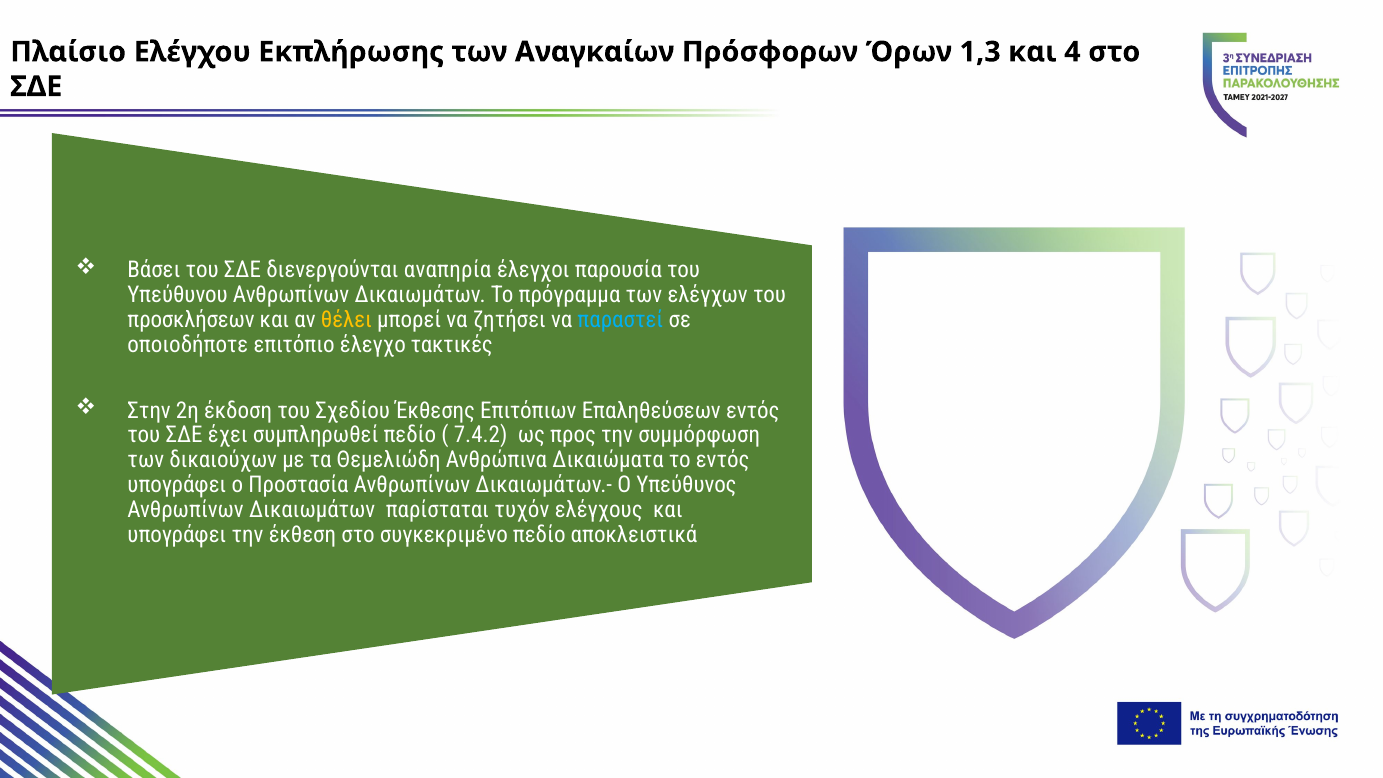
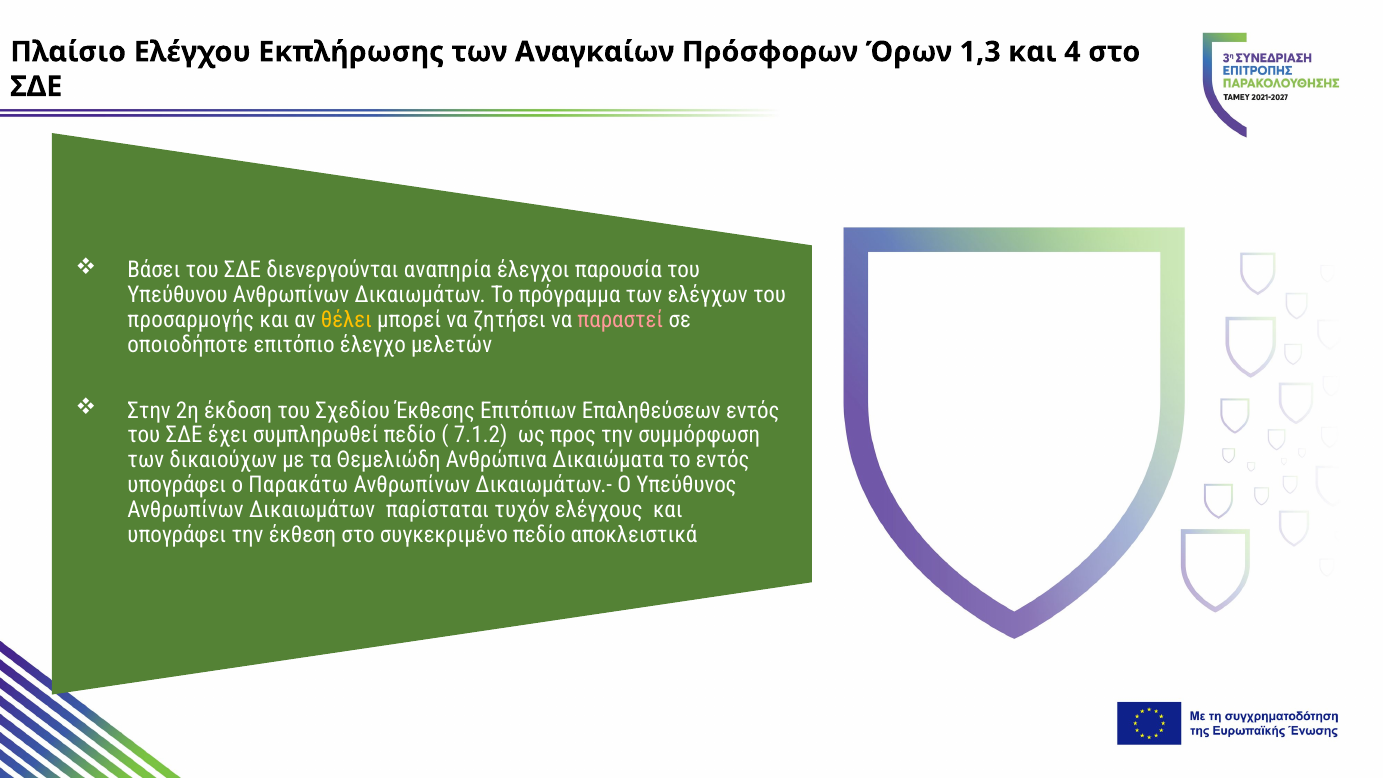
προσκλήσεων: προσκλήσεων -> προσαρμογής
παραστεί colour: light blue -> pink
τακτικές: τακτικές -> μελετών
7.4.2: 7.4.2 -> 7.1.2
Προστασία: Προστασία -> Παρακάτω
